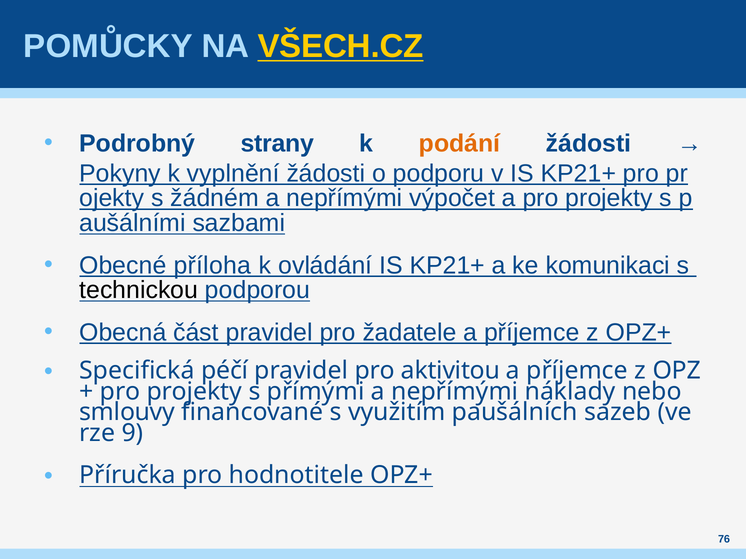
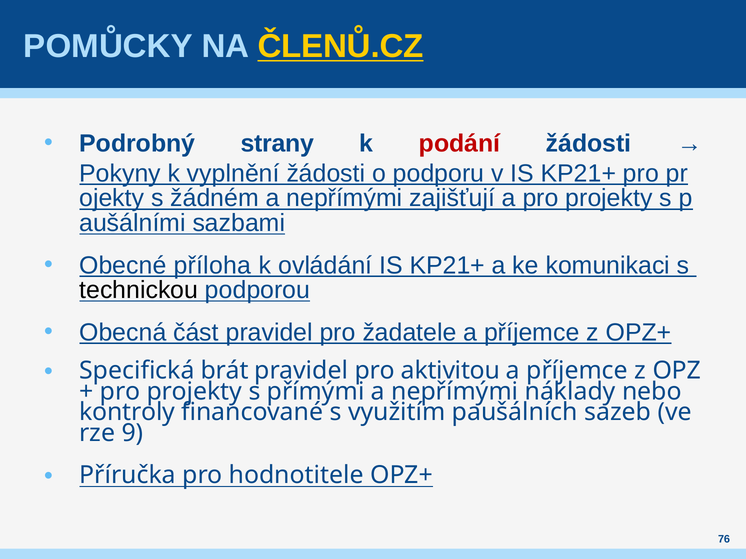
VŠECH.CZ: VŠECH.CZ -> ČLENŮ.CZ
podání colour: orange -> red
výpočet: výpočet -> zajišťují
péčí: péčí -> brát
smlouvy: smlouvy -> kontroly
